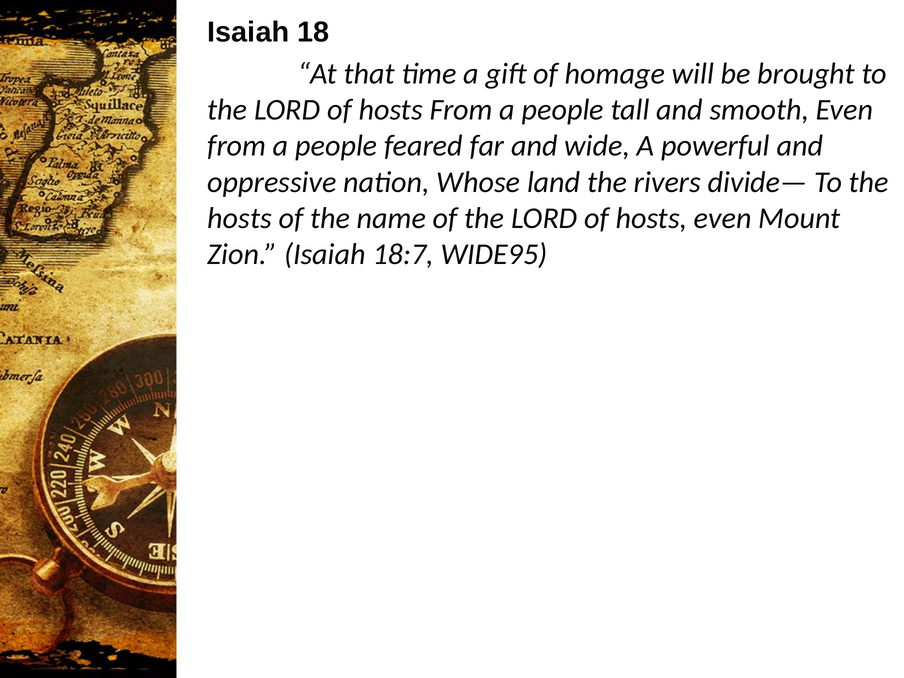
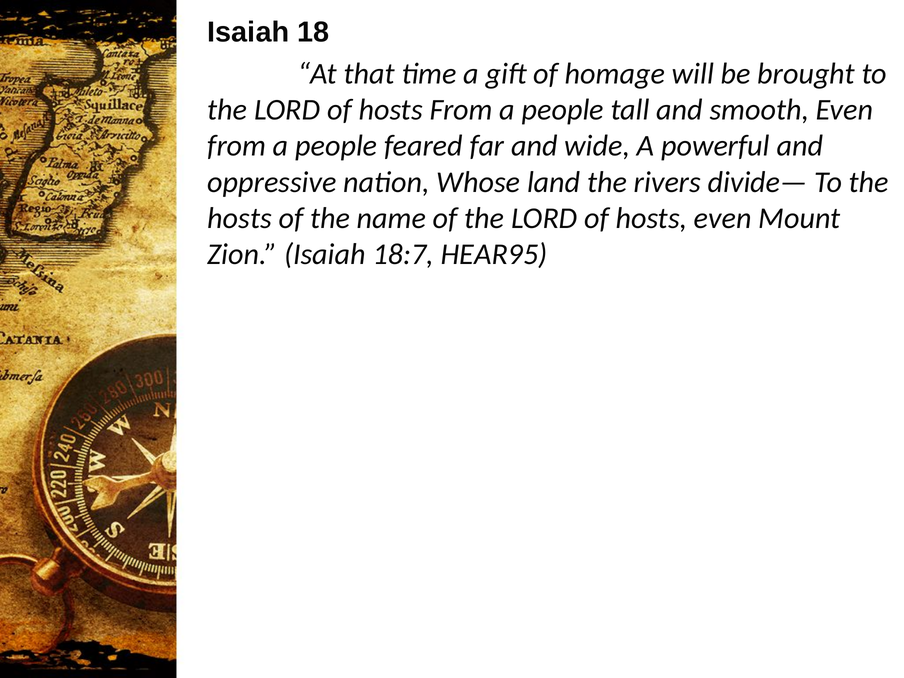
WIDE95: WIDE95 -> HEAR95
